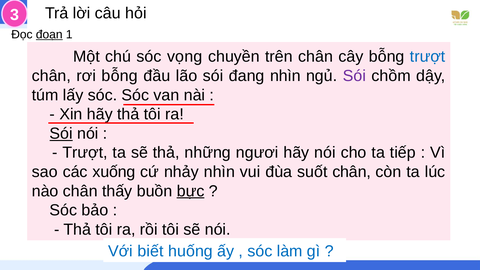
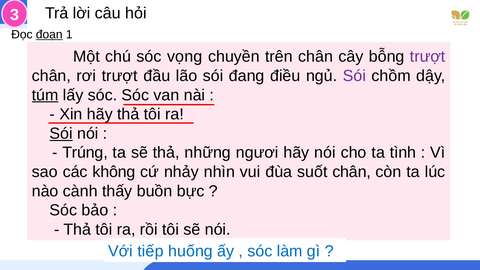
trượt at (428, 56) colour: blue -> purple
rơi bỗng: bỗng -> trượt
đang nhìn: nhìn -> điều
túm underline: none -> present
Trượt at (85, 153): Trượt -> Trúng
tiếp: tiếp -> tình
xuống: xuống -> không
nào chân: chân -> cành
bực underline: present -> none
biết: biết -> tiếp
